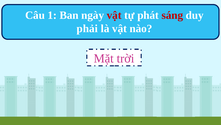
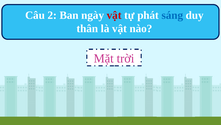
1: 1 -> 2
sáng colour: red -> blue
phải: phải -> thân
